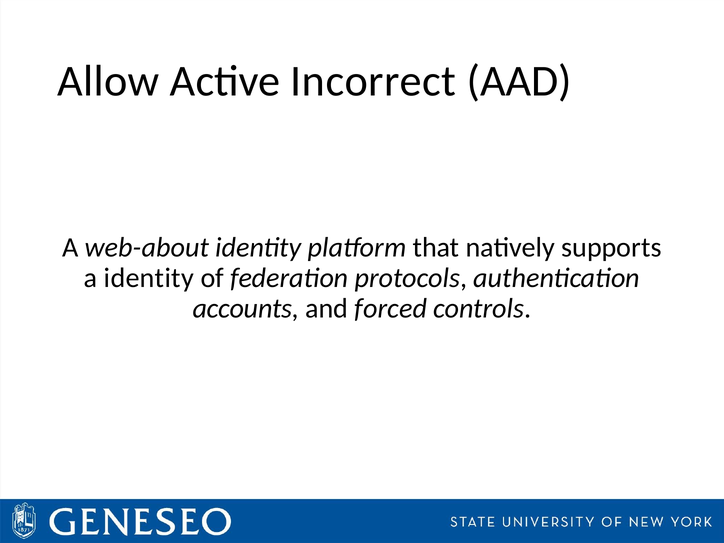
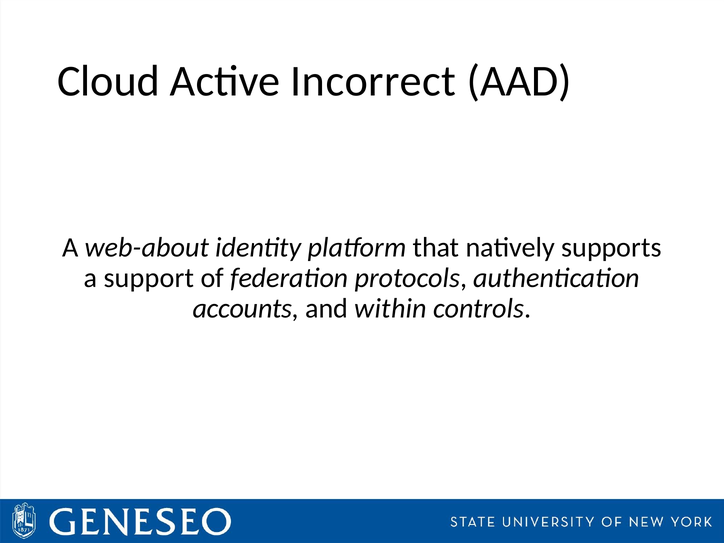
Allow: Allow -> Cloud
a identity: identity -> support
forced: forced -> within
